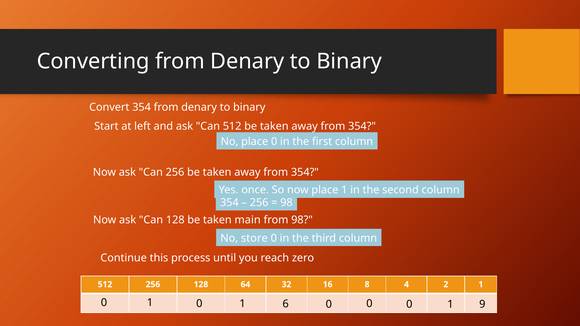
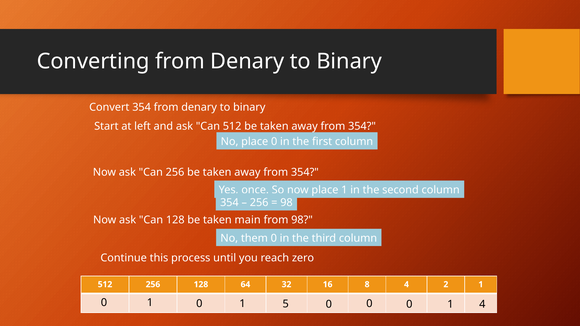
store: store -> them
6: 6 -> 5
1 9: 9 -> 4
